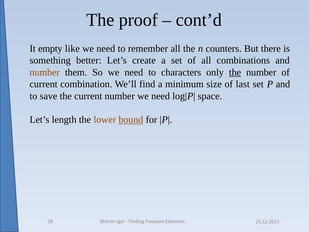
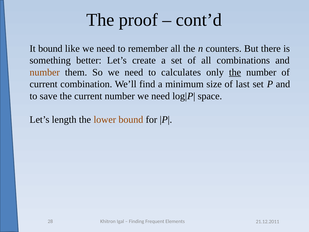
It empty: empty -> bound
characters: characters -> calculates
bound at (131, 120) underline: present -> none
